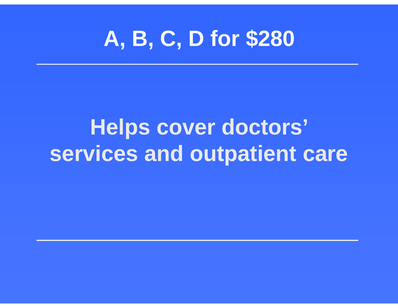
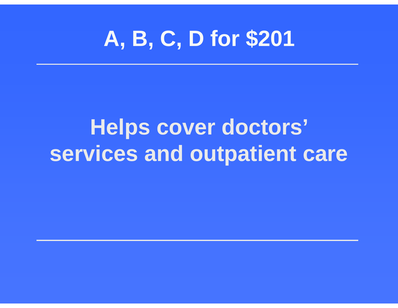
$280: $280 -> $201
